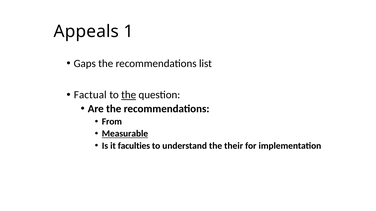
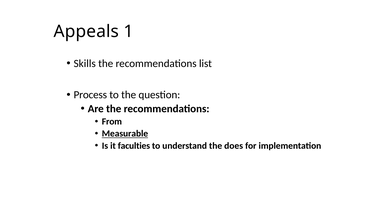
Gaps: Gaps -> Skills
Factual: Factual -> Process
the at (129, 95) underline: present -> none
their: their -> does
